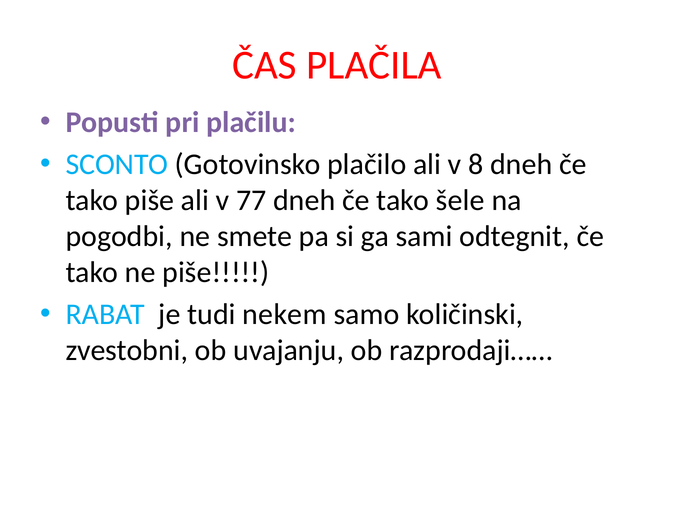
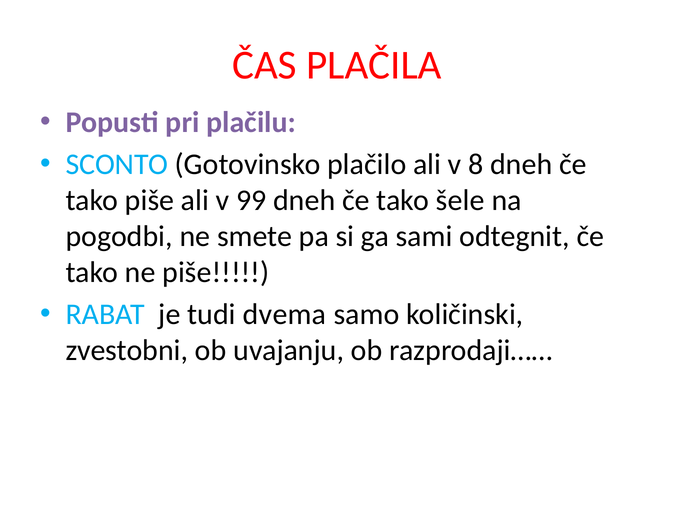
77: 77 -> 99
nekem: nekem -> dvema
